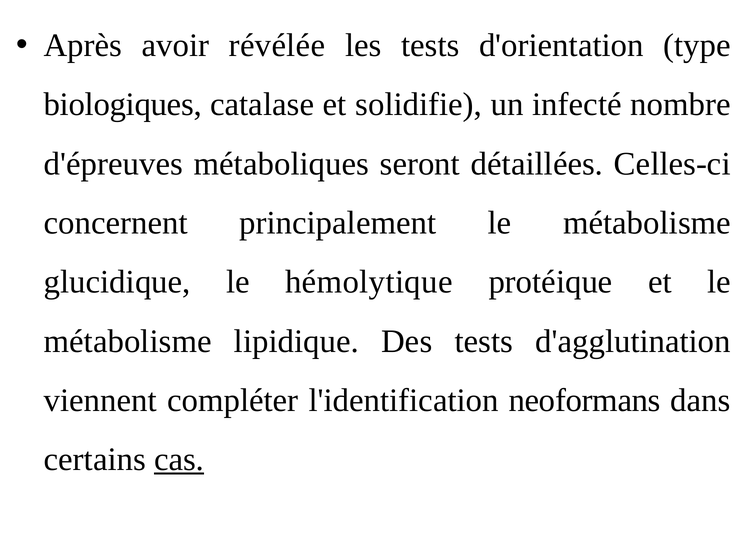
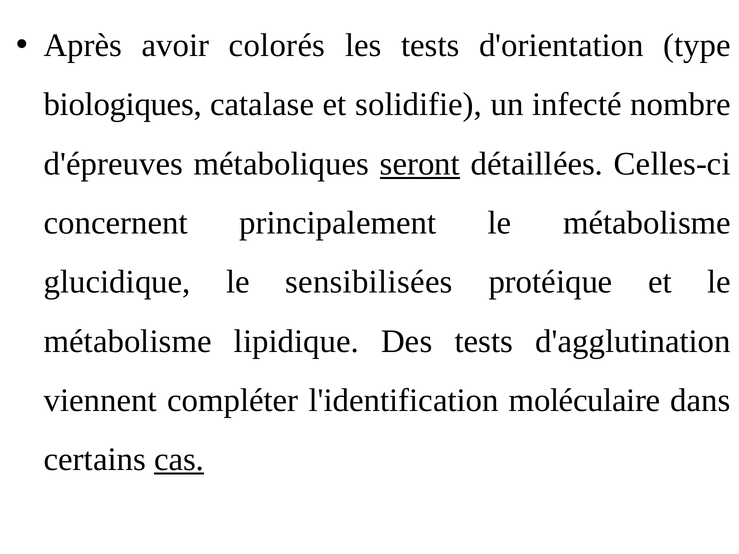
révélée: révélée -> colorés
seront underline: none -> present
hémolytique: hémolytique -> sensibilisées
neoformans: neoformans -> moléculaire
